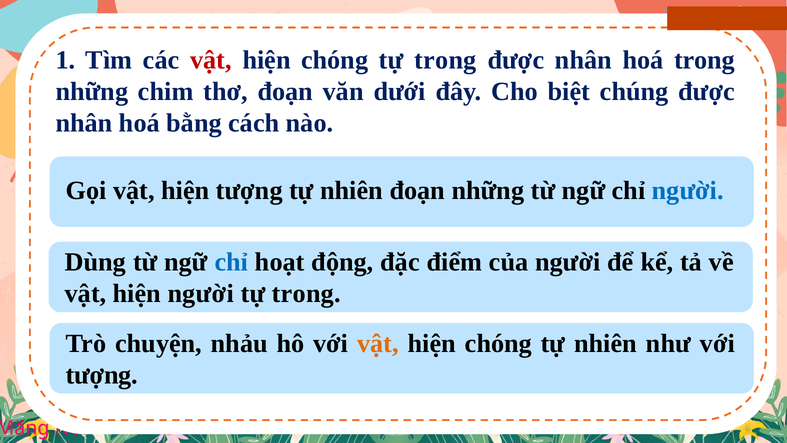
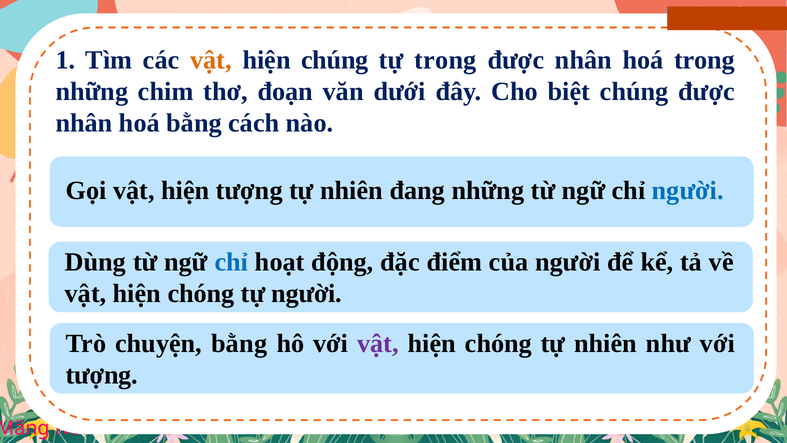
vật at (211, 60) colour: red -> orange
chóng at (335, 60): chóng -> chúng
nhiên đoạn: đoạn -> đang
người at (201, 294): người -> chóng
trong at (306, 294): trong -> người
chuyện nhảu: nhảu -> bằng
vật at (378, 343) colour: orange -> purple
